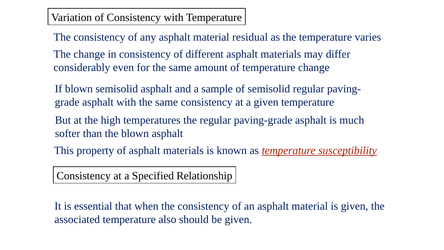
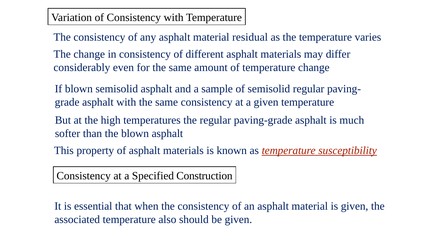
Relationship: Relationship -> Construction
